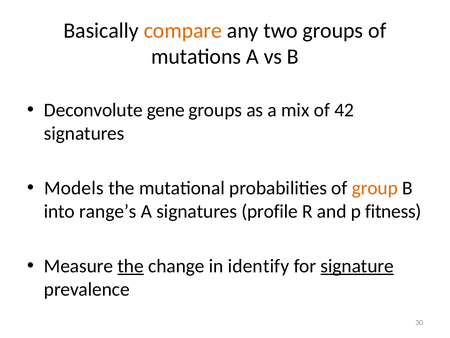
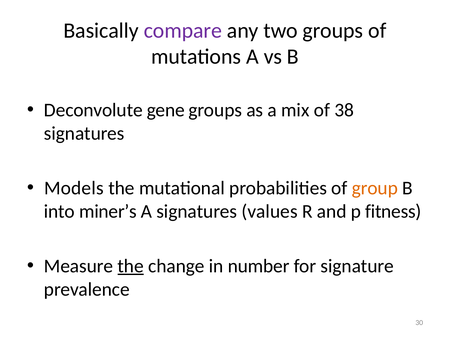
compare colour: orange -> purple
42: 42 -> 38
range’s: range’s -> miner’s
profile: profile -> values
identify: identify -> number
signature underline: present -> none
